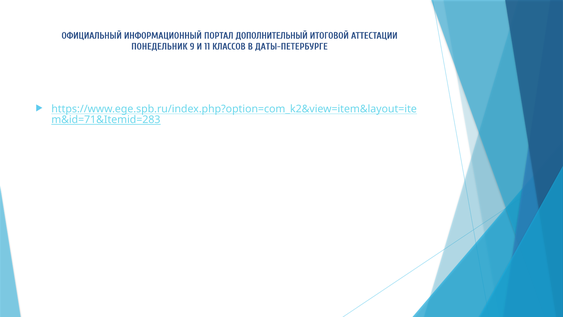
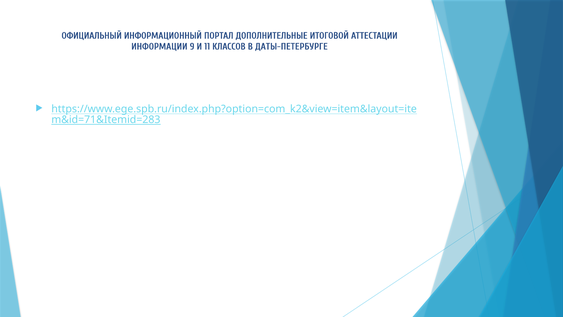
ДОПОЛНИТЕЛЬНЫЙ: ДОПОЛНИТЕЛЬНЫЙ -> ДОПОЛНИТЕЛЬНЫЕ
ПОНЕДЕЛЬНИК: ПОНЕДЕЛЬНИК -> ИНФОРМАЦИИ
